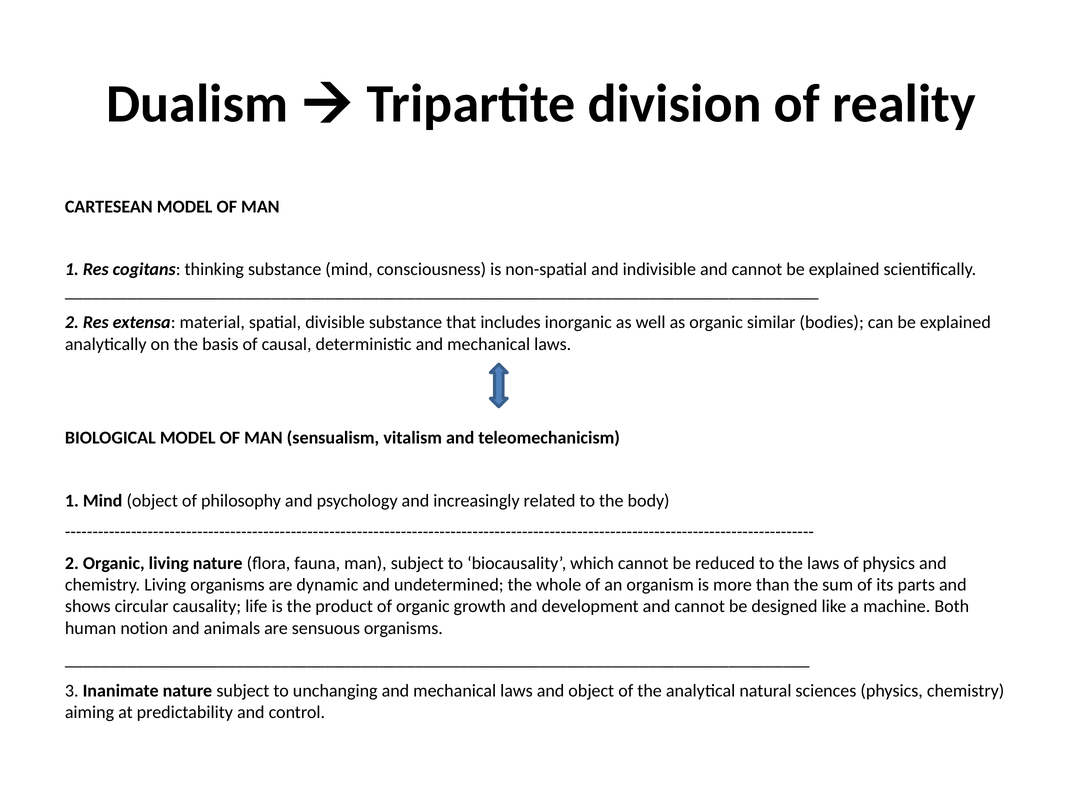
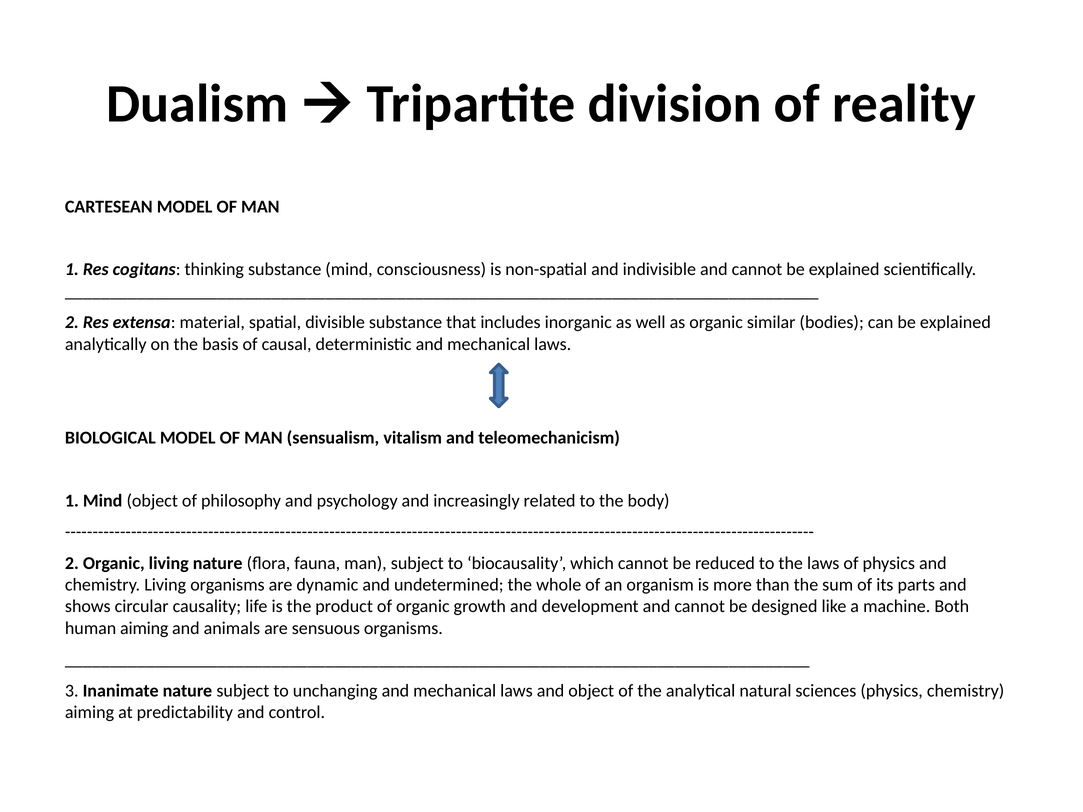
human notion: notion -> aiming
